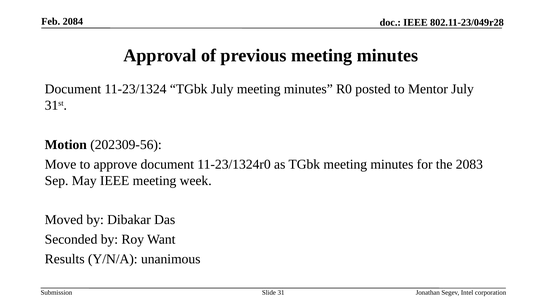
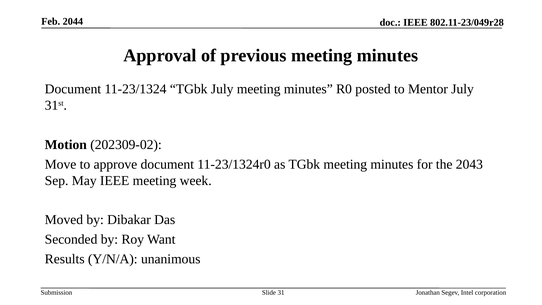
2084: 2084 -> 2044
202309-56: 202309-56 -> 202309-02
2083: 2083 -> 2043
